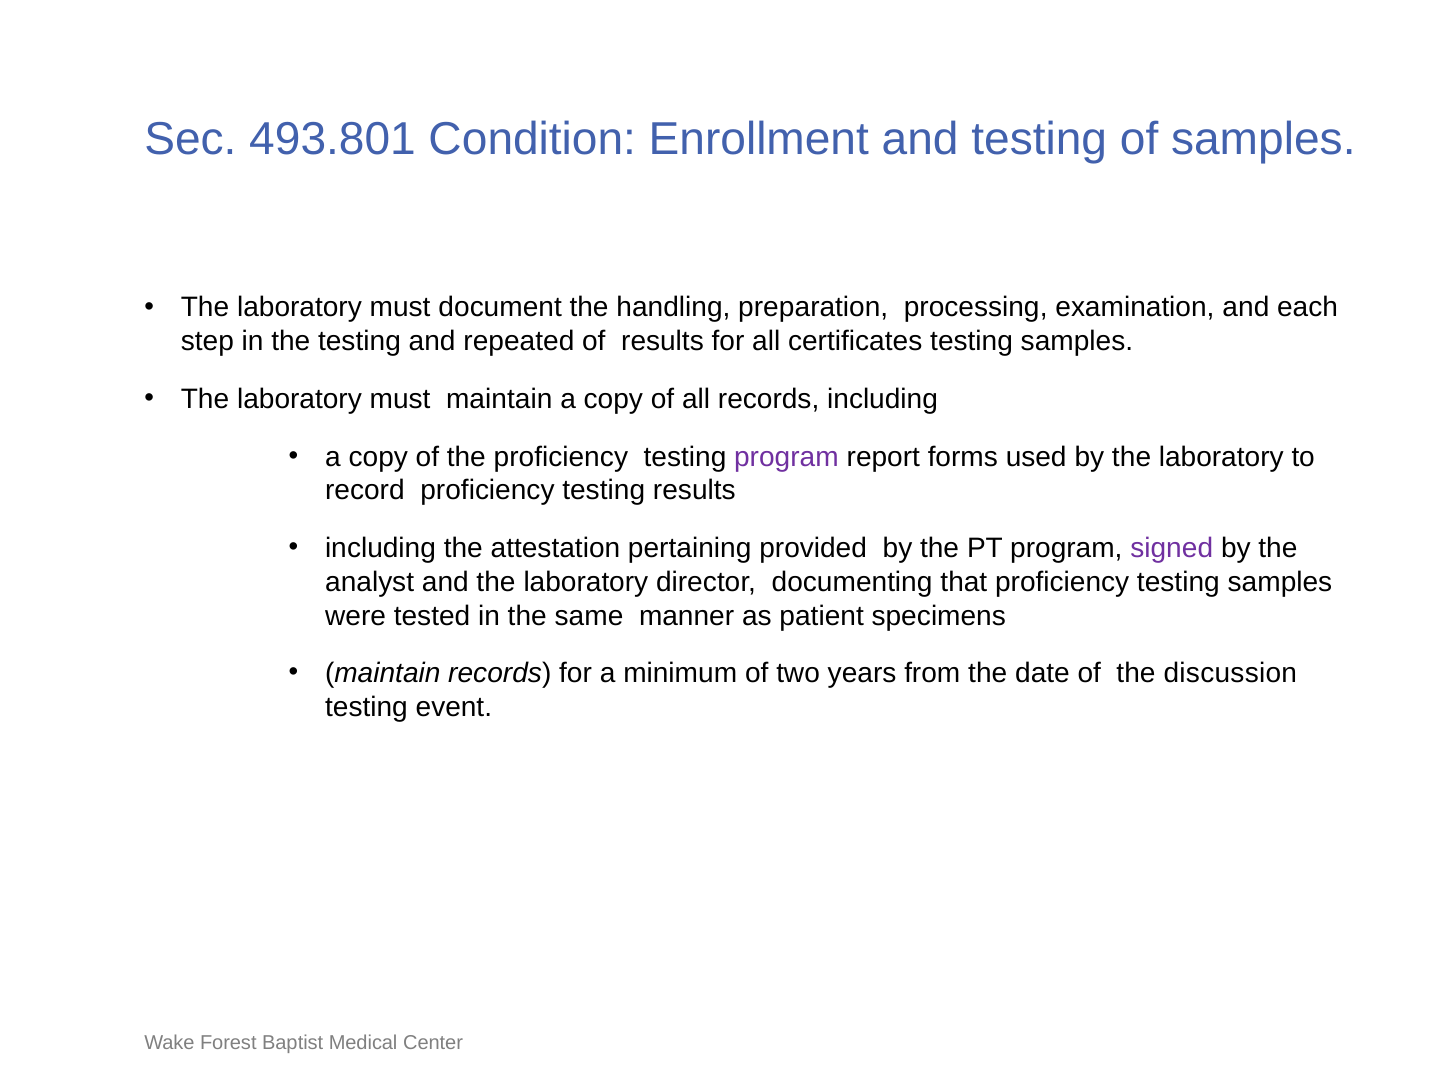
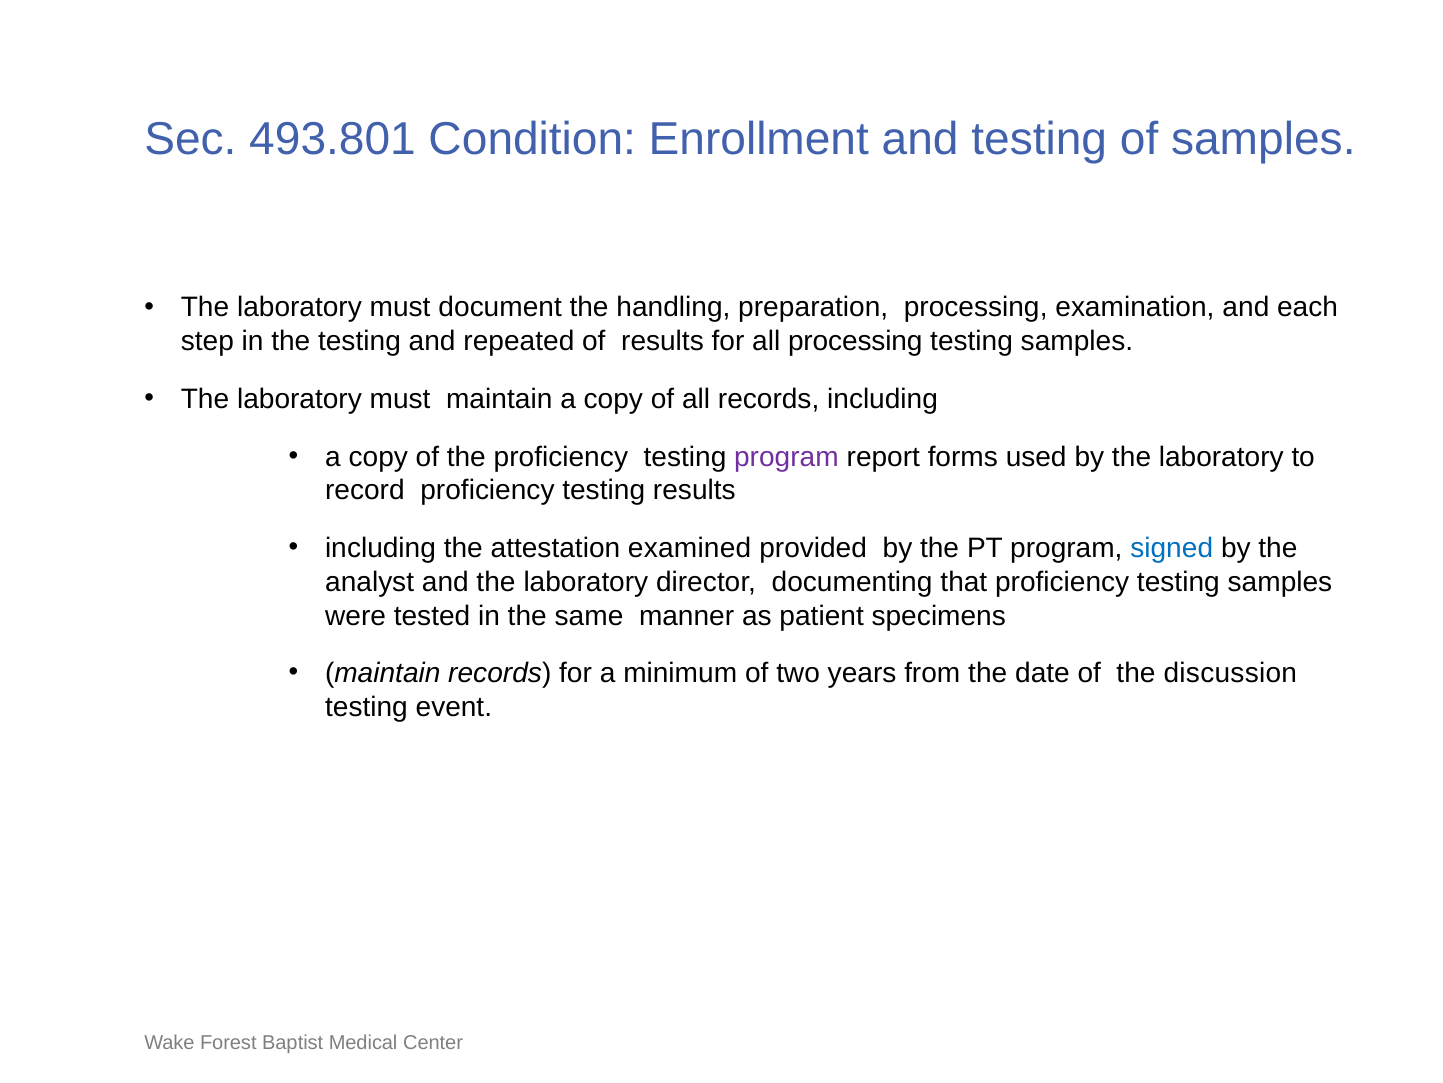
all certificates: certificates -> processing
pertaining: pertaining -> examined
signed colour: purple -> blue
